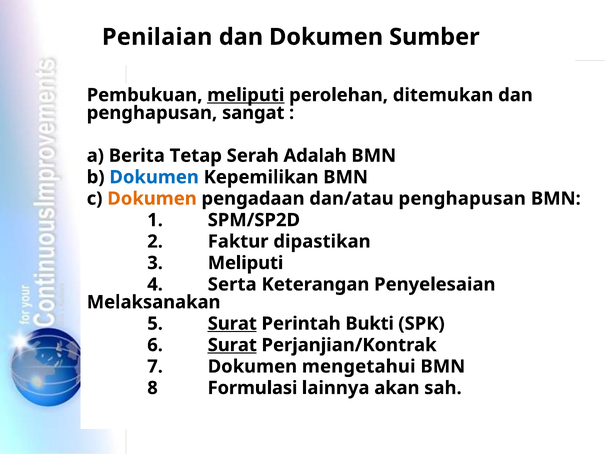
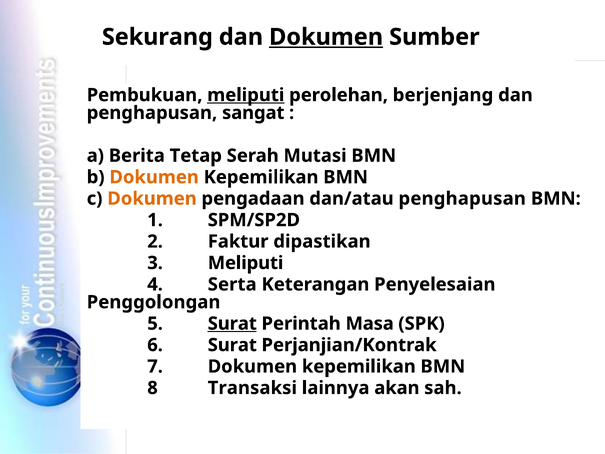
Penilaian: Penilaian -> Sekurang
Dokumen at (326, 37) underline: none -> present
ditemukan: ditemukan -> berjenjang
Adalah: Adalah -> Mutasi
Dokumen at (154, 177) colour: blue -> orange
Melaksanakan: Melaksanakan -> Penggolongan
Bukti: Bukti -> Masa
Surat at (232, 345) underline: present -> none
7 Dokumen mengetahui: mengetahui -> kepemilikan
Formulasi: Formulasi -> Transaksi
